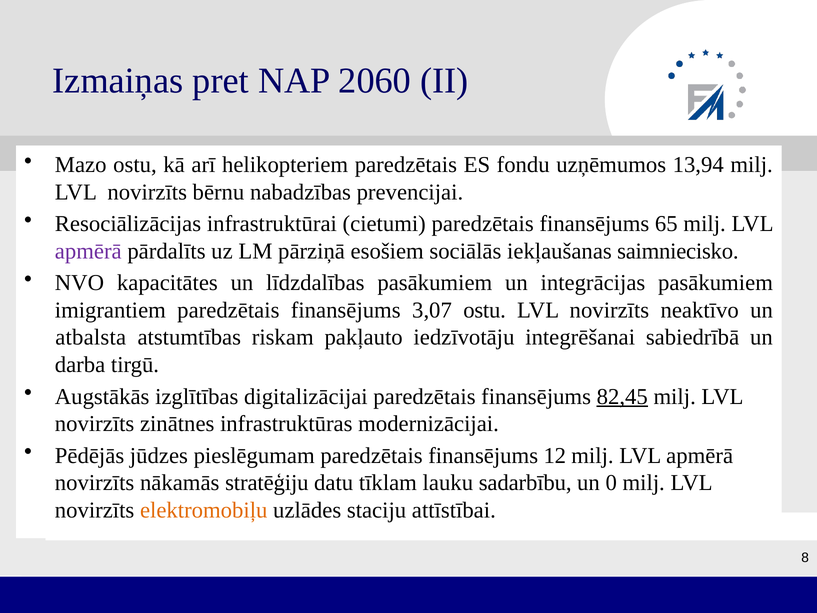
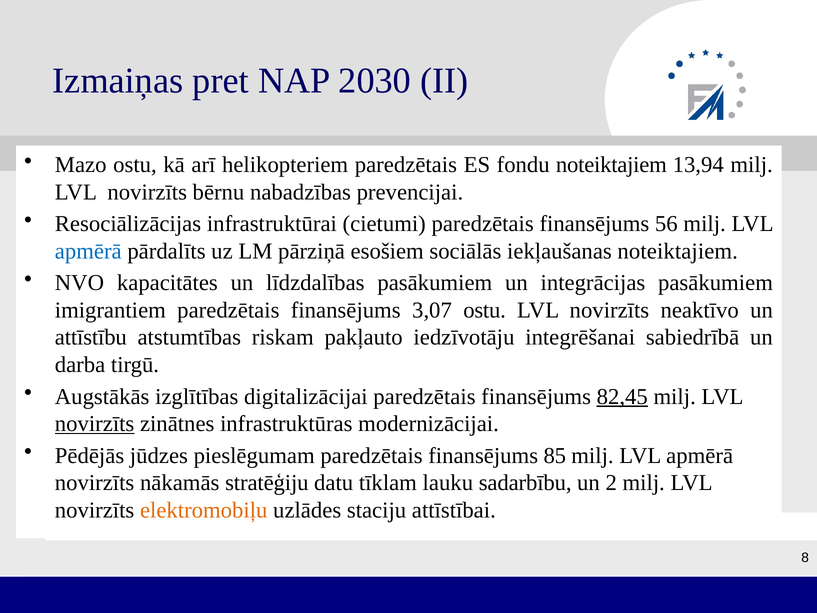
2060: 2060 -> 2030
fondu uzņēmumos: uzņēmumos -> noteiktajiem
65: 65 -> 56
apmērā at (88, 251) colour: purple -> blue
iekļaušanas saimniecisko: saimniecisko -> noteiktajiem
atbalsta: atbalsta -> attīstību
novirzīts at (95, 424) underline: none -> present
12: 12 -> 85
0: 0 -> 2
